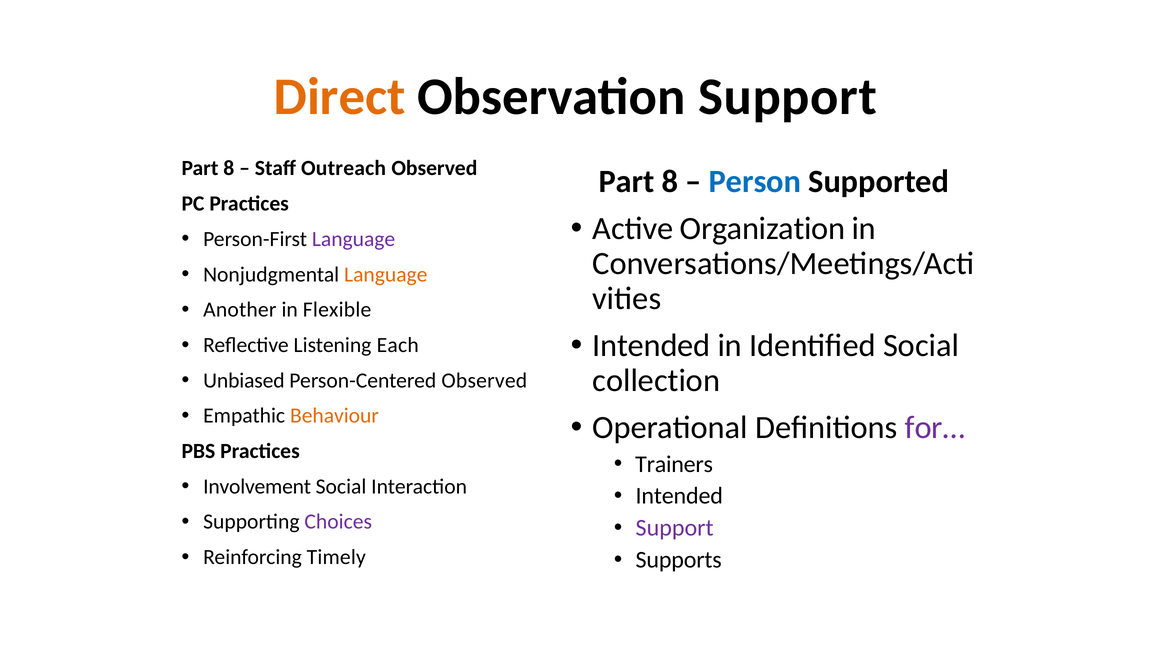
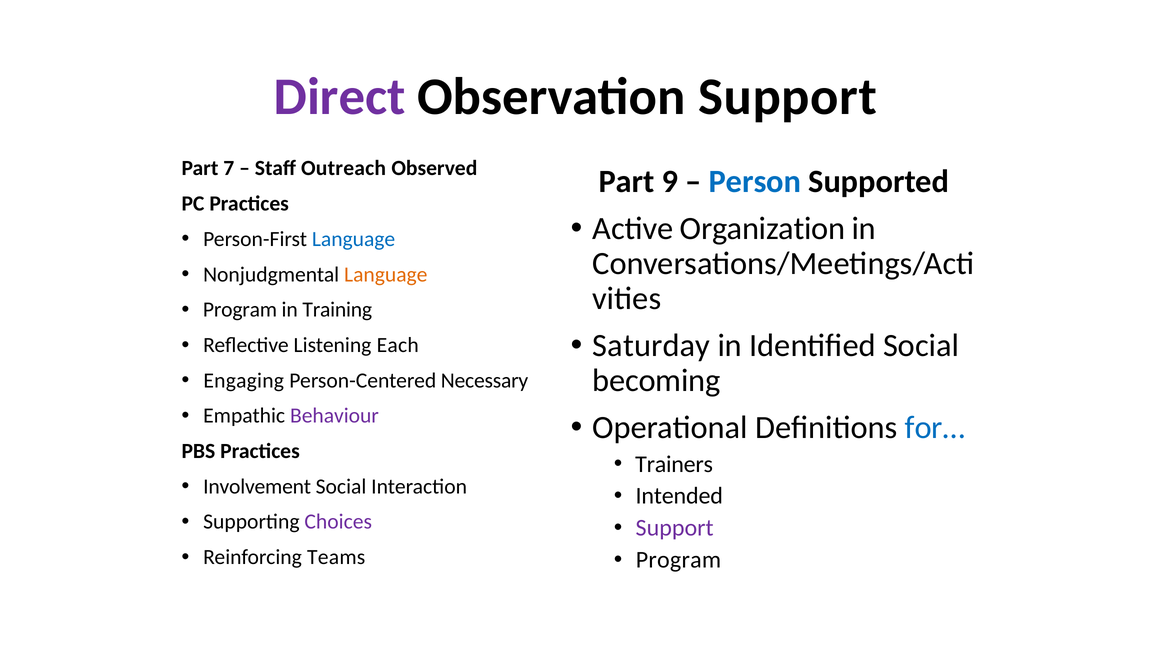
Direct colour: orange -> purple
8 at (229, 169): 8 -> 7
8 at (670, 182): 8 -> 9
Language at (354, 239) colour: purple -> blue
Another at (240, 310): Another -> Program
Flexible: Flexible -> Training
Intended at (651, 346): Intended -> Saturday
collection: collection -> becoming
Unbiased: Unbiased -> Engaging
Person-Centered Observed: Observed -> Necessary
Behaviour colour: orange -> purple
for… colour: purple -> blue
Timely: Timely -> Teams
Supports at (679, 560): Supports -> Program
